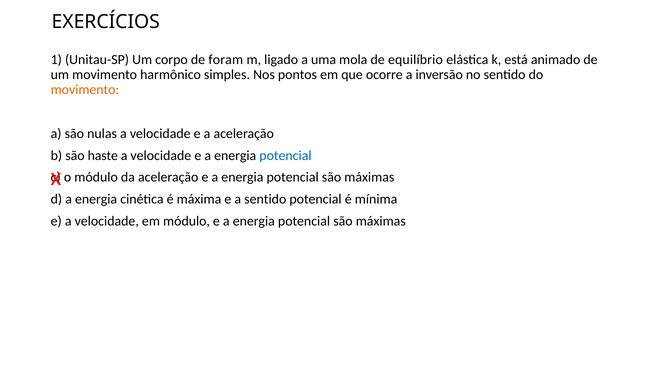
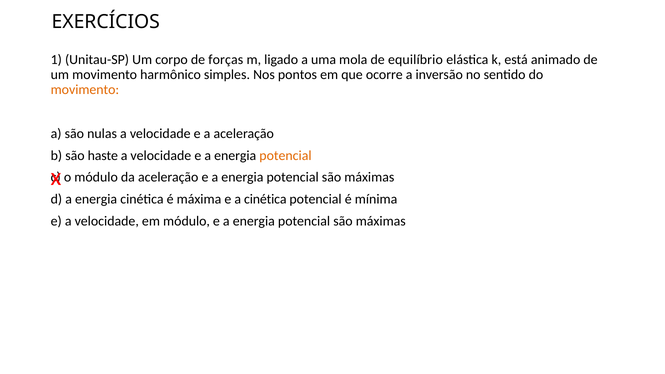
foram: foram -> forças
potencial at (285, 155) colour: blue -> orange
a sentido: sentido -> cinética
